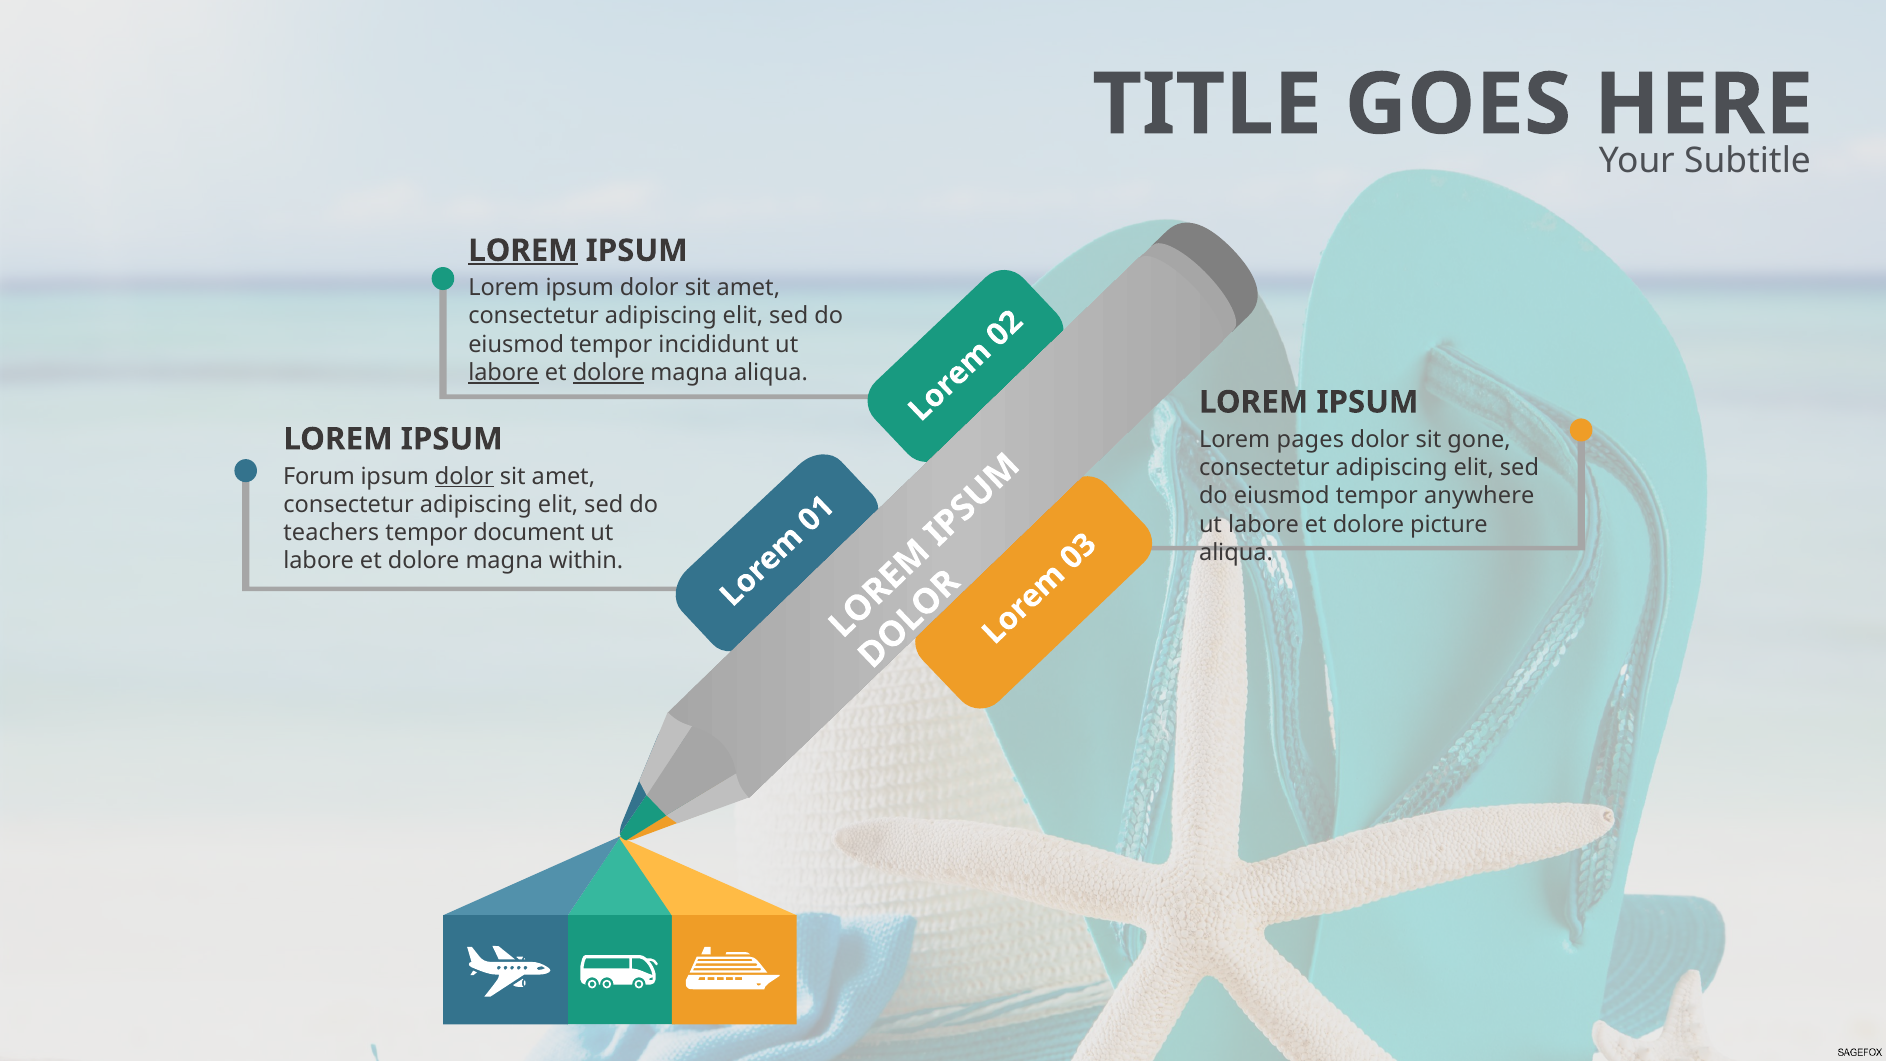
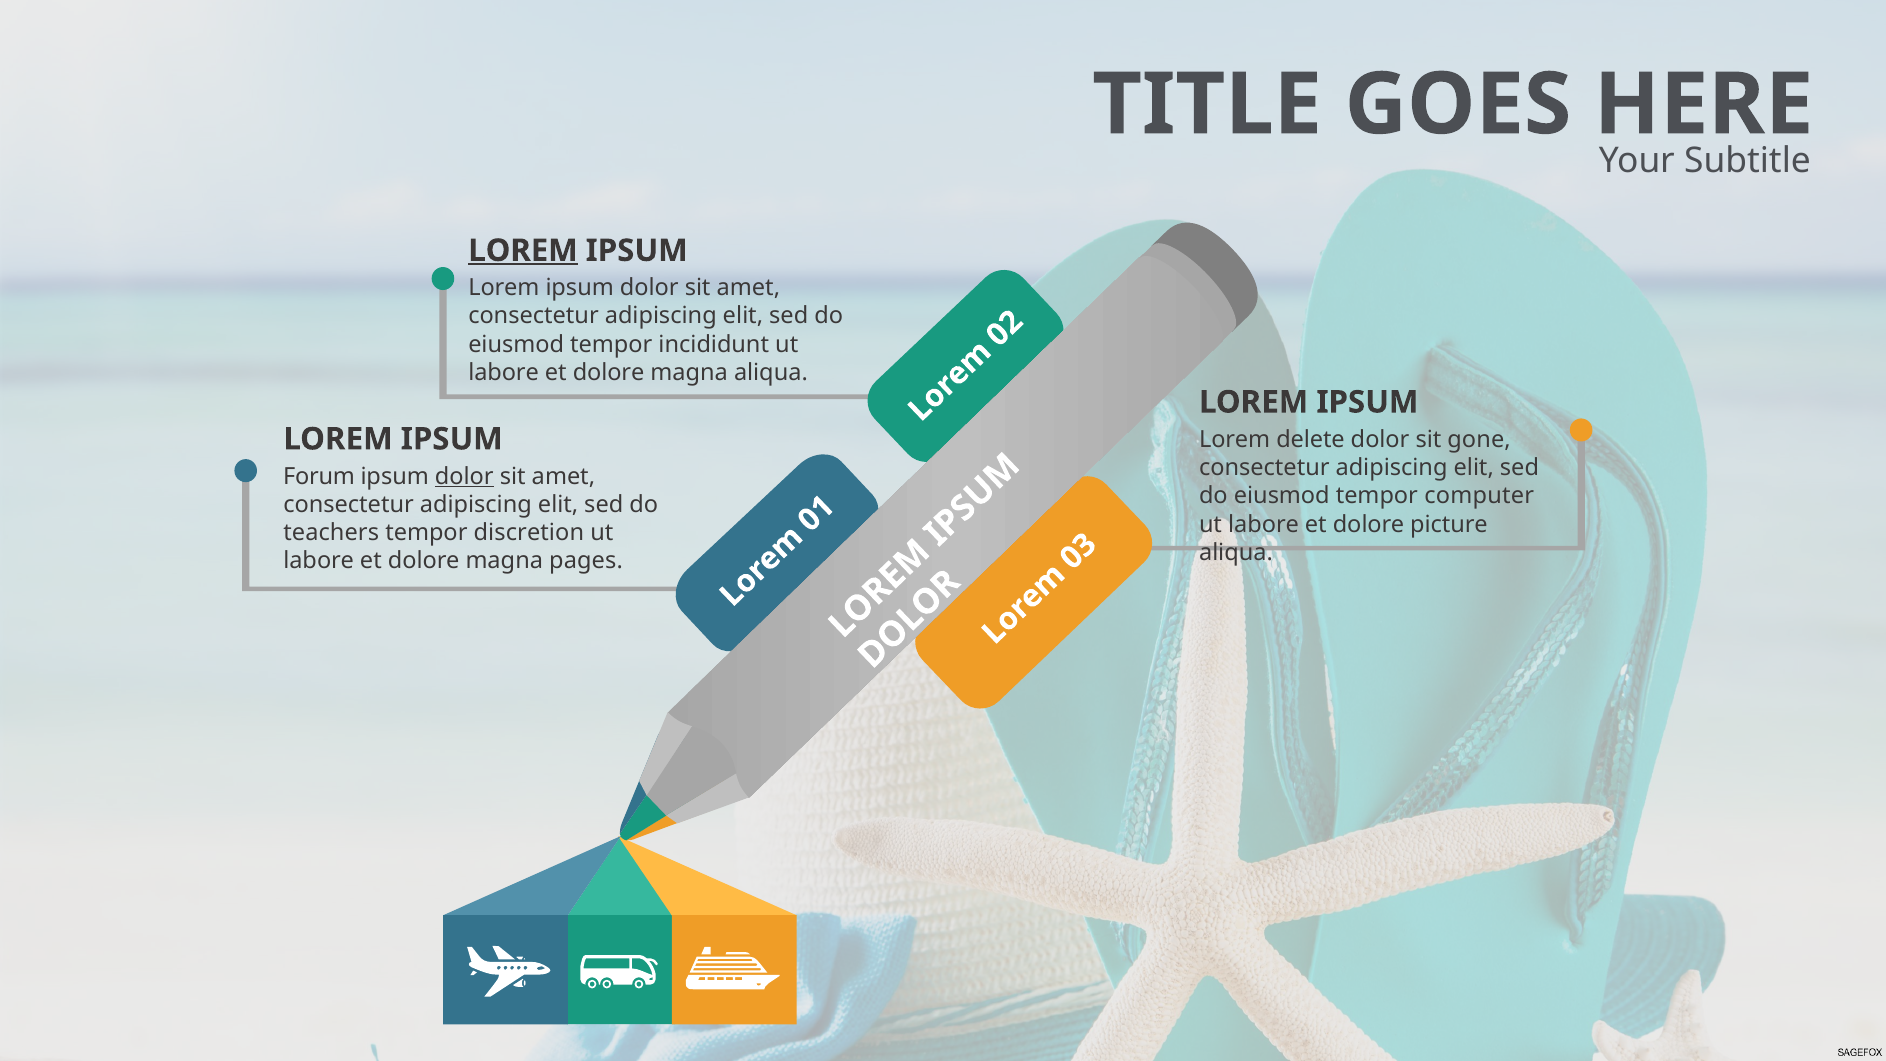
labore at (504, 373) underline: present -> none
dolore at (609, 373) underline: present -> none
pages: pages -> delete
anywhere: anywhere -> computer
document: document -> discretion
within: within -> pages
